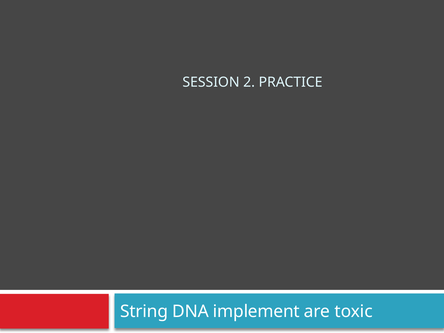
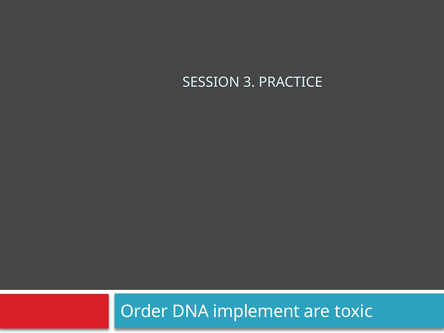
2: 2 -> 3
String: String -> Order
